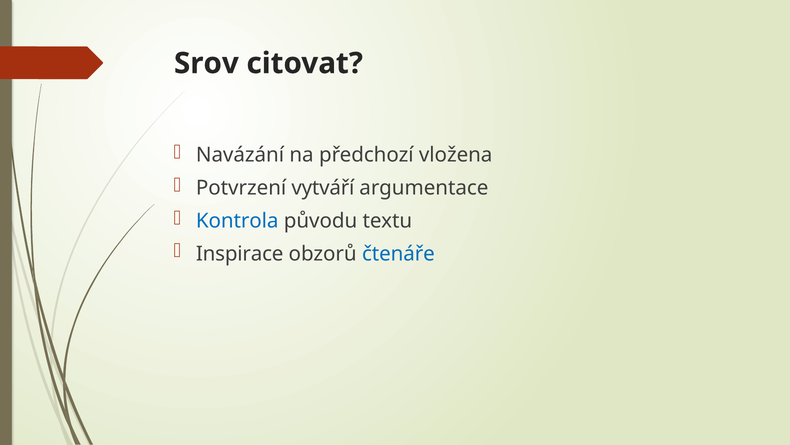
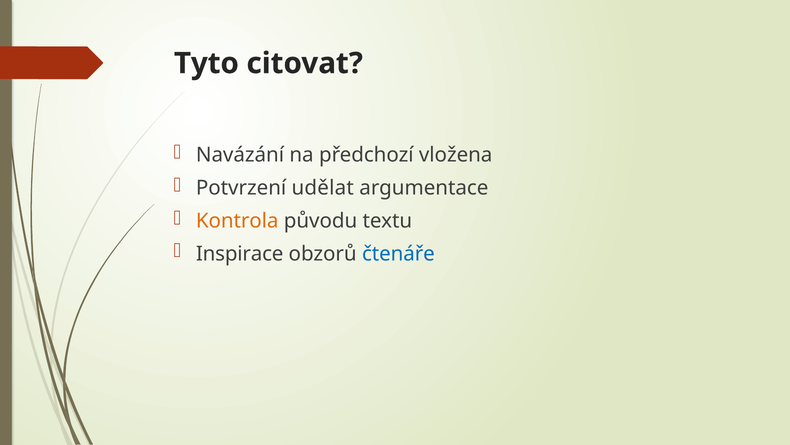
Srov: Srov -> Tyto
vytváří: vytváří -> udělat
Kontrola colour: blue -> orange
